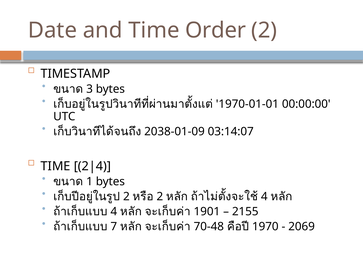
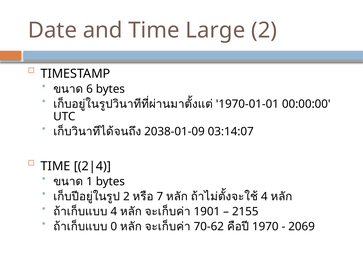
Order: Order -> Large
3: 3 -> 6
2 at (160, 197): 2 -> 7
7: 7 -> 0
70-48: 70-48 -> 70-62
